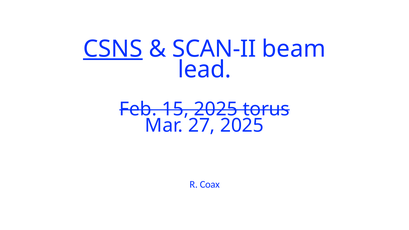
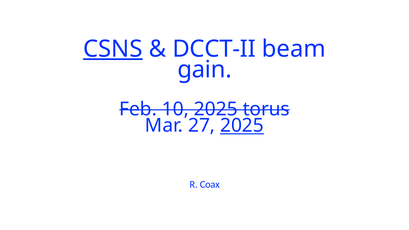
SCAN-II: SCAN-II -> DCCT-II
lead: lead -> gain
15: 15 -> 10
2025 at (242, 126) underline: none -> present
